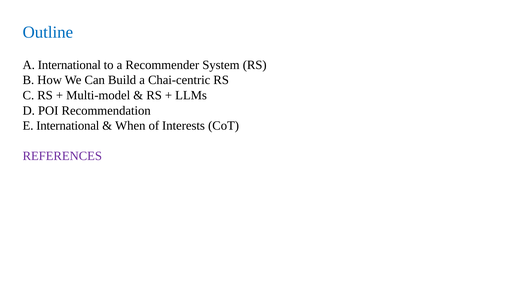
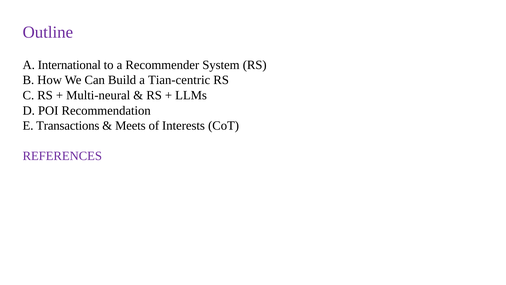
Outline colour: blue -> purple
Chai-centric: Chai-centric -> Tian-centric
Multi-model: Multi-model -> Multi-neural
E International: International -> Transactions
When: When -> Meets
